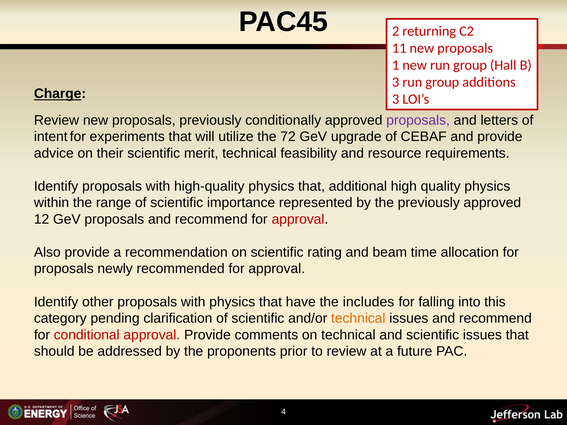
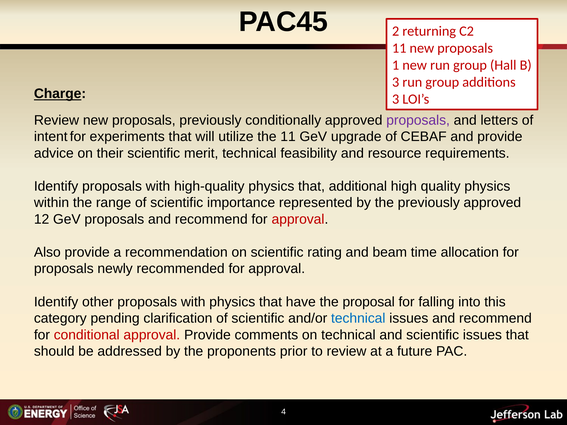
the 72: 72 -> 11
includes: includes -> proposal
technical at (358, 318) colour: orange -> blue
